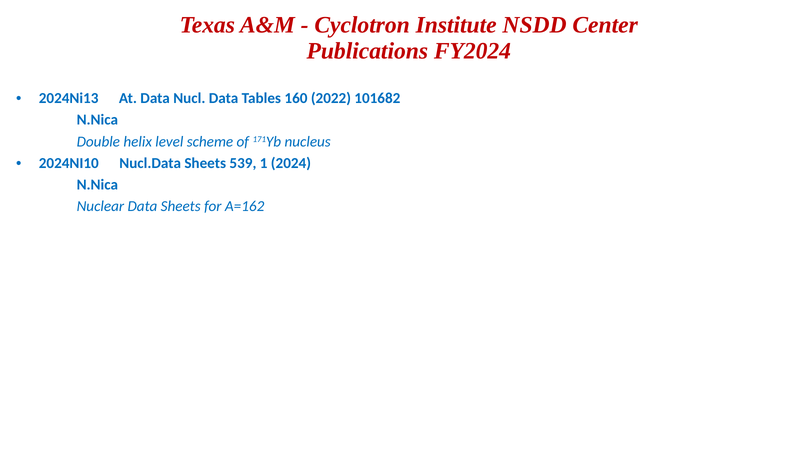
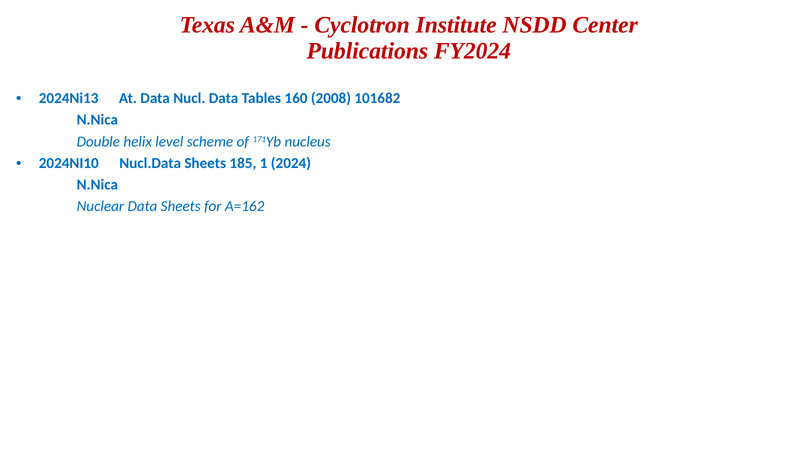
2022: 2022 -> 2008
539: 539 -> 185
